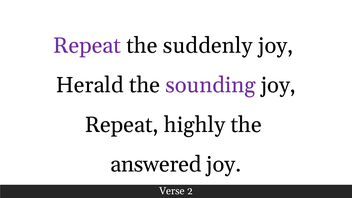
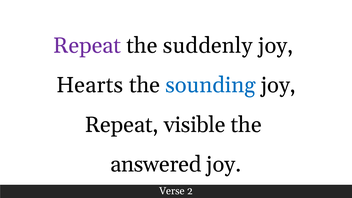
Herald: Herald -> Hearts
sounding colour: purple -> blue
highly: highly -> visible
